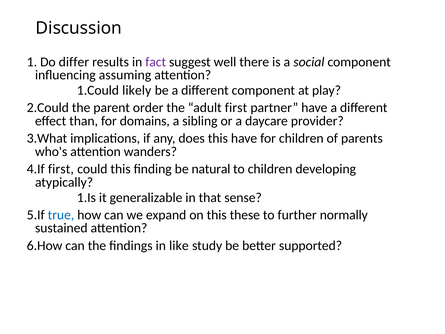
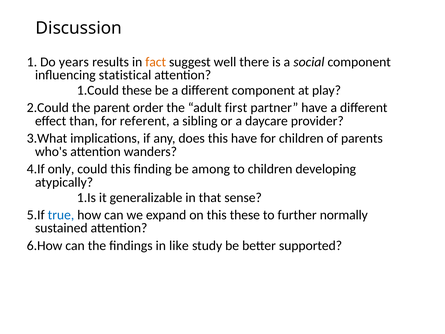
differ: differ -> years
fact colour: purple -> orange
assuming: assuming -> statistical
likely at (137, 90): likely -> these
domains: domains -> referent
first at (61, 169): first -> only
natural: natural -> among
